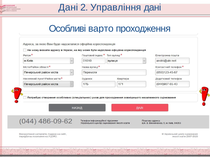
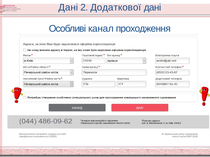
Управління: Управління -> Додаткової
варто: варто -> канал
